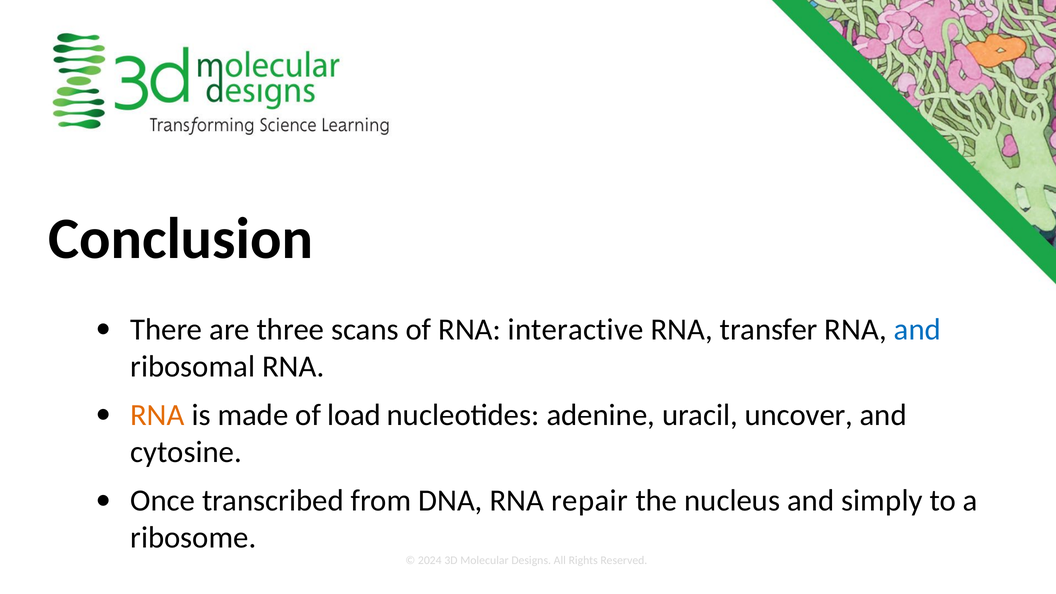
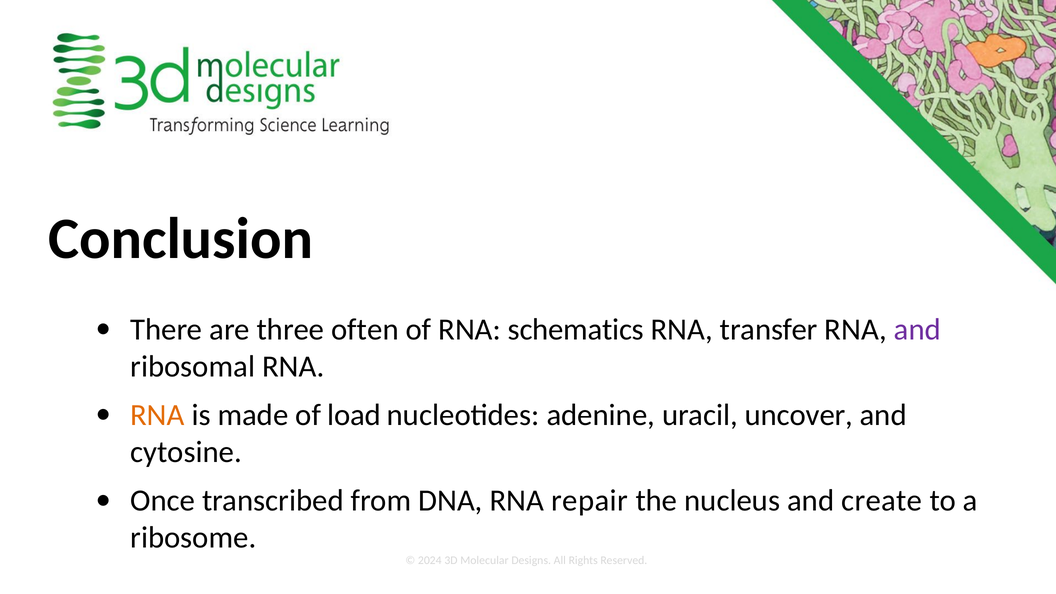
scans: scans -> often
interactive: interactive -> schematics
and at (917, 330) colour: blue -> purple
simply: simply -> create
